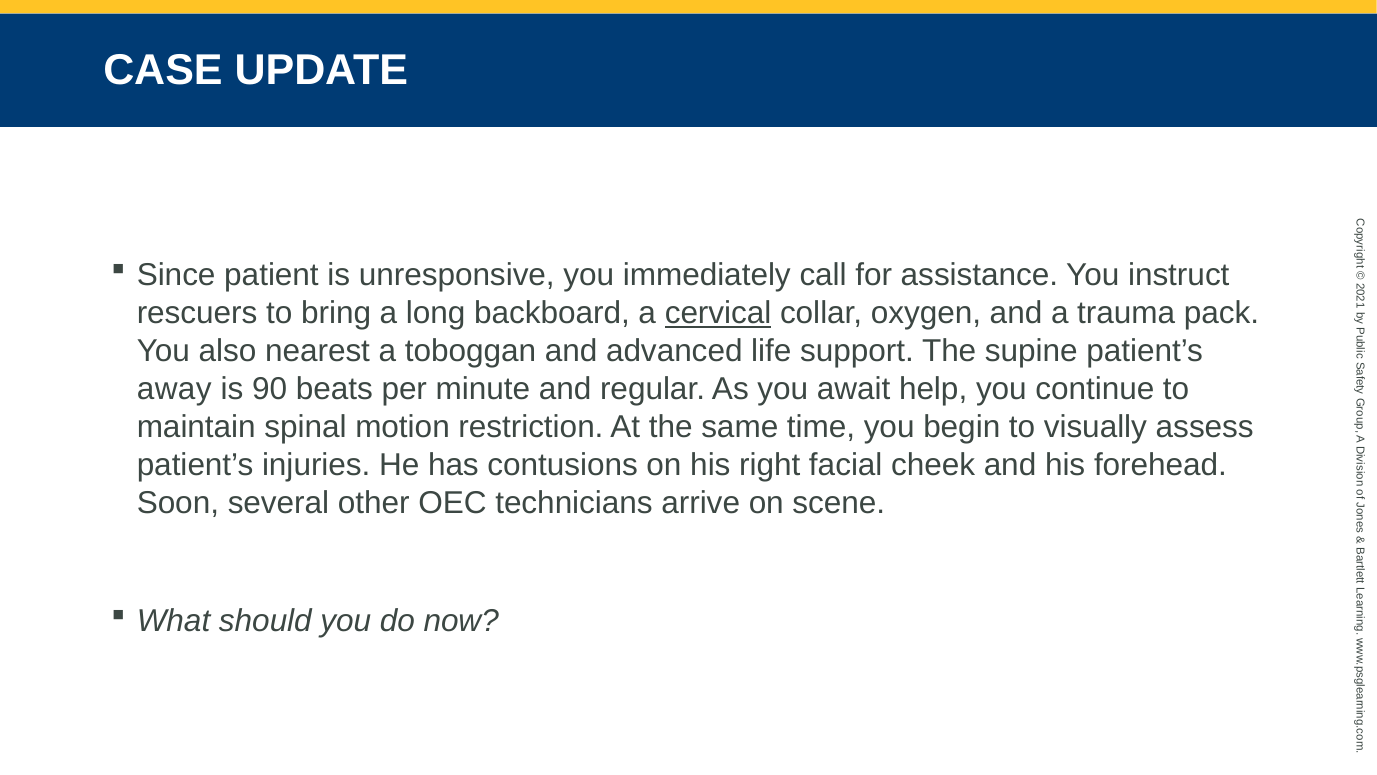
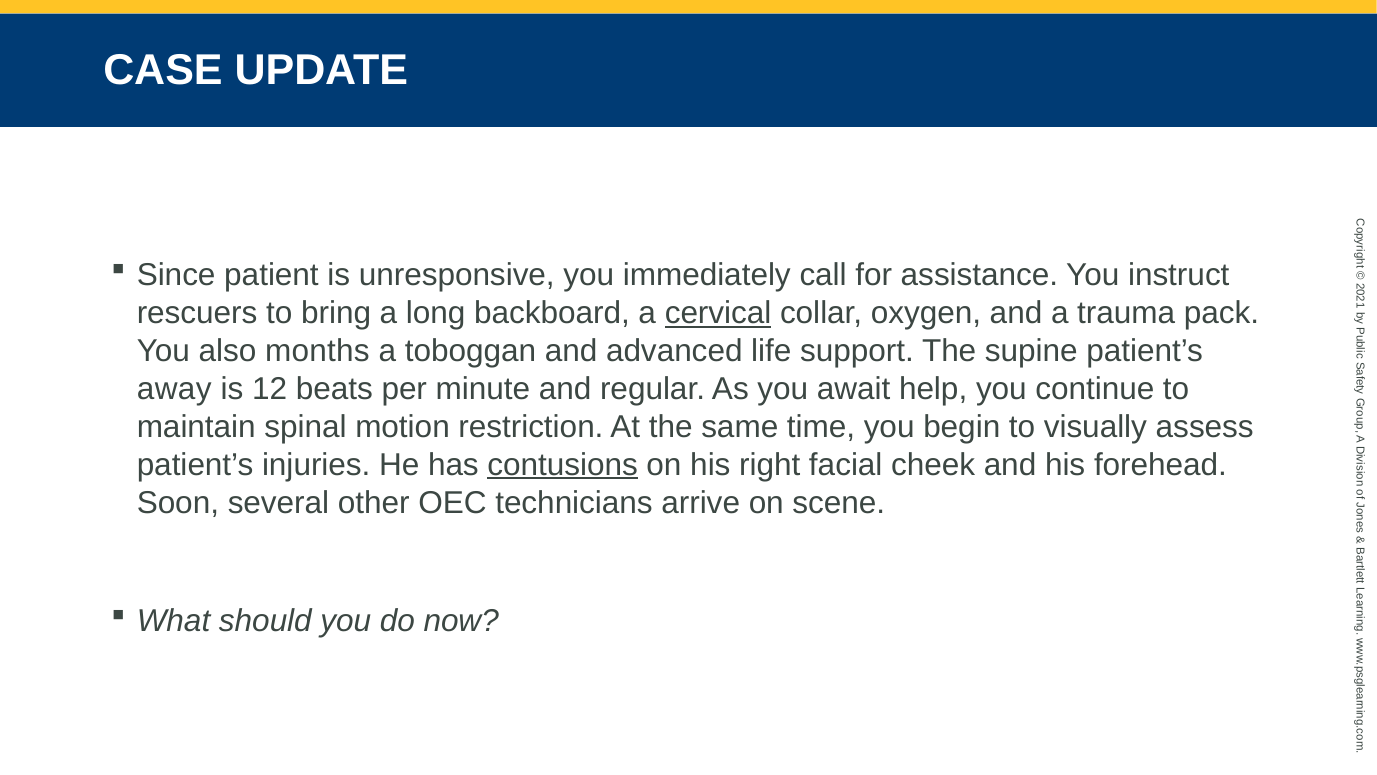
nearest: nearest -> months
90: 90 -> 12
contusions underline: none -> present
